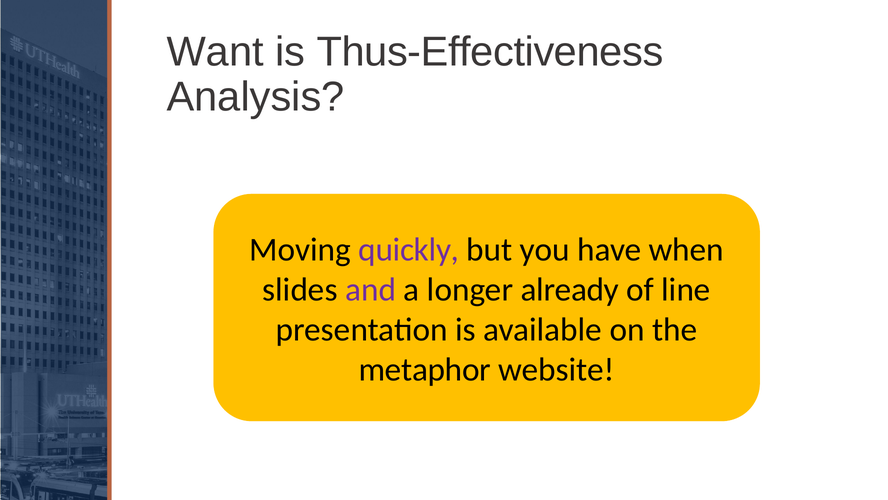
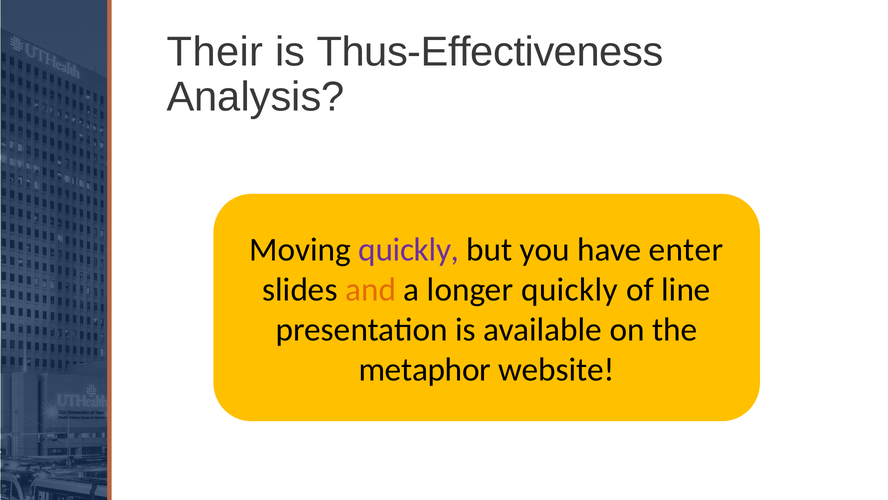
Want: Want -> Their
when: when -> enter
and colour: purple -> orange
longer already: already -> quickly
